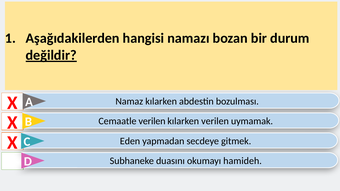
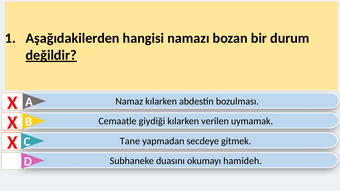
Cemaatle verilen: verilen -> giydiği
Eden: Eden -> Tane
